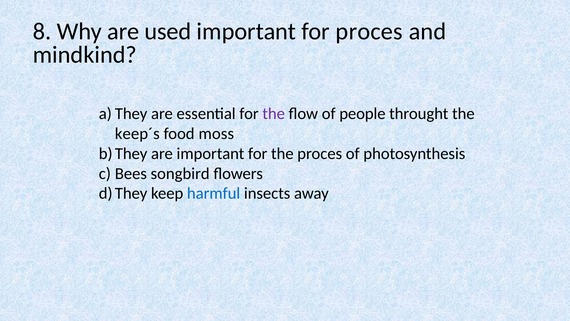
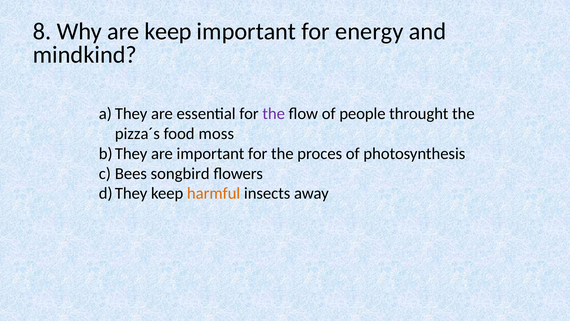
are used: used -> keep
for proces: proces -> energy
keep´s: keep´s -> pizza´s
harmful colour: blue -> orange
